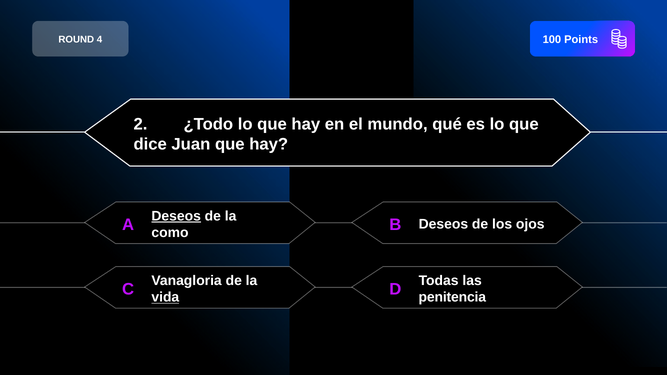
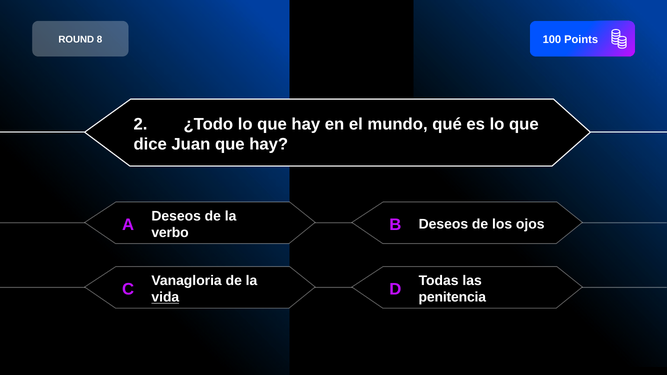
4: 4 -> 8
Deseos at (176, 216) underline: present -> none
como: como -> verbo
